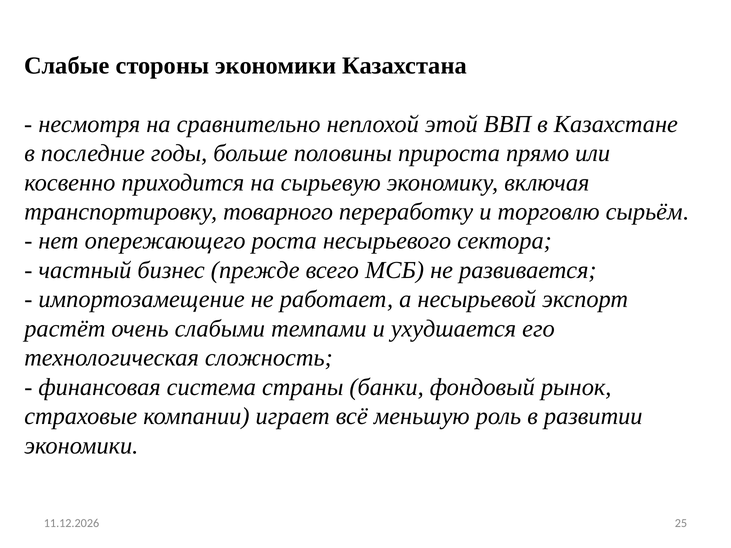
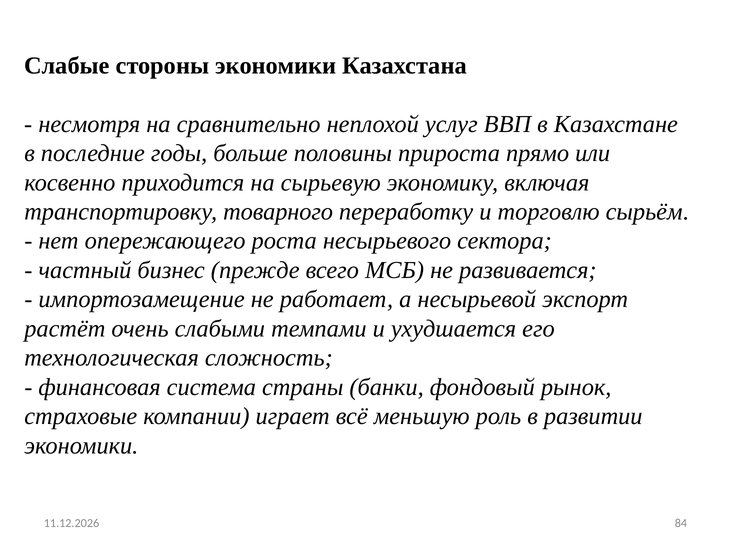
этой: этой -> услуг
25: 25 -> 84
